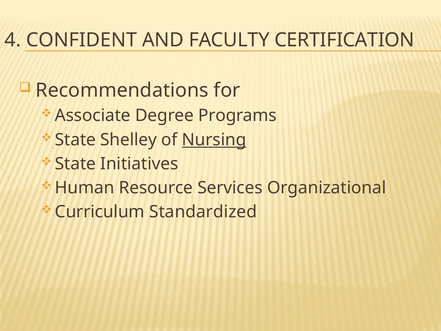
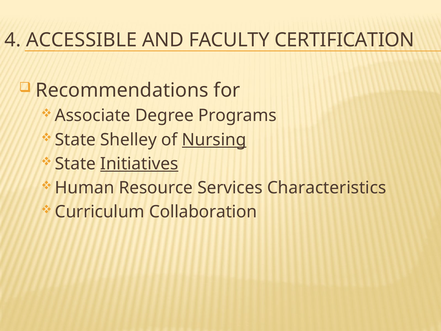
CONFIDENT: CONFIDENT -> ACCESSIBLE
Initiatives underline: none -> present
Organizational: Organizational -> Characteristics
Standardized: Standardized -> Collaboration
